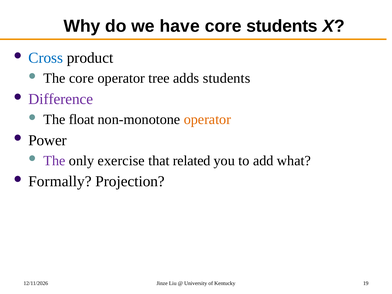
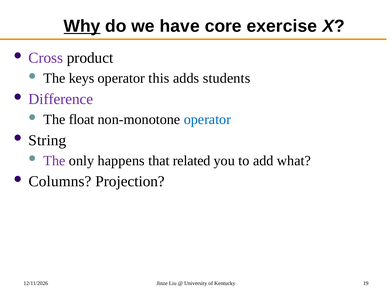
Why underline: none -> present
core students: students -> exercise
Cross colour: blue -> purple
The core: core -> keys
tree: tree -> this
operator at (207, 119) colour: orange -> blue
Power: Power -> String
exercise: exercise -> happens
Formally: Formally -> Columns
